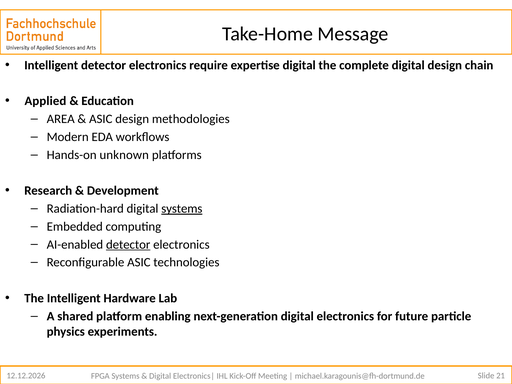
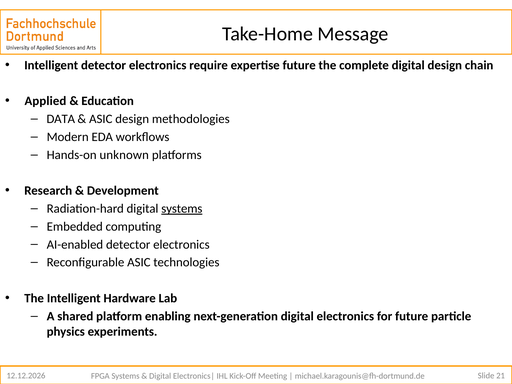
expertise digital: digital -> future
AREA: AREA -> DATA
detector at (128, 244) underline: present -> none
